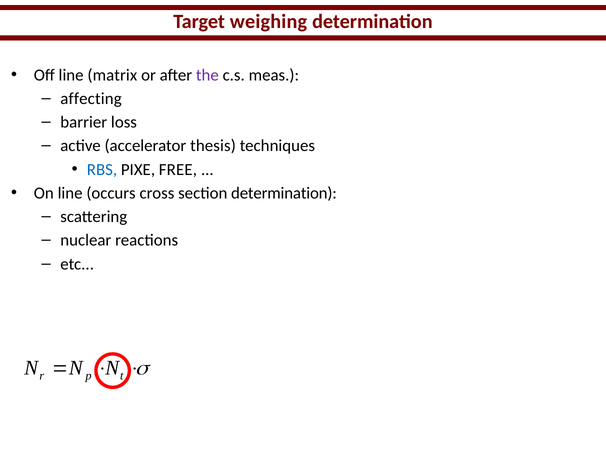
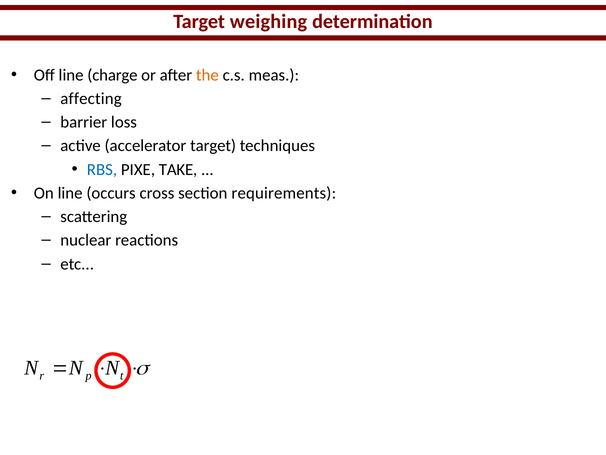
matrix: matrix -> charge
the colour: purple -> orange
accelerator thesis: thesis -> target
FREE: FREE -> TAKE
section determination: determination -> requirements
